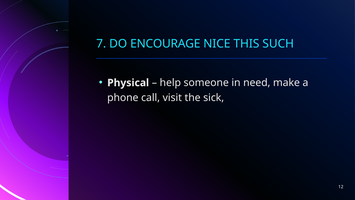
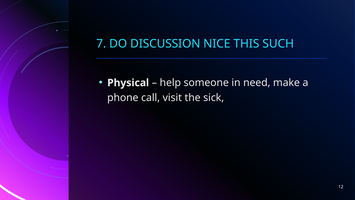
ENCOURAGE: ENCOURAGE -> DISCUSSION
